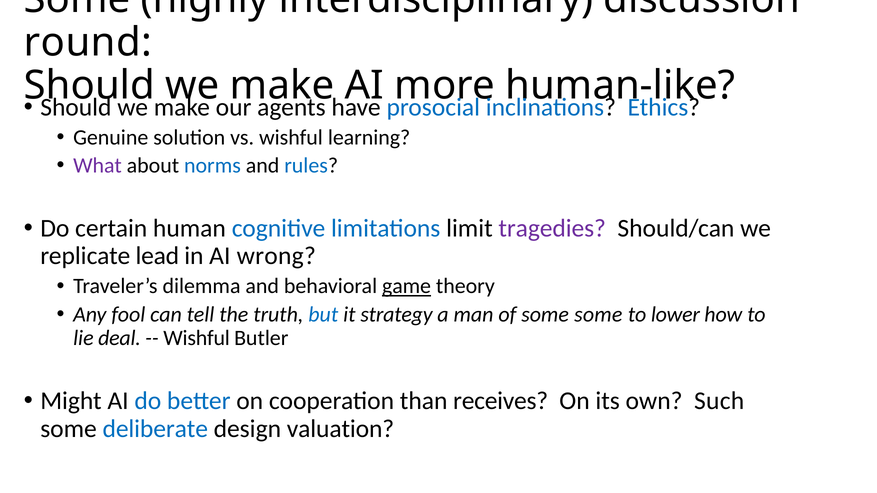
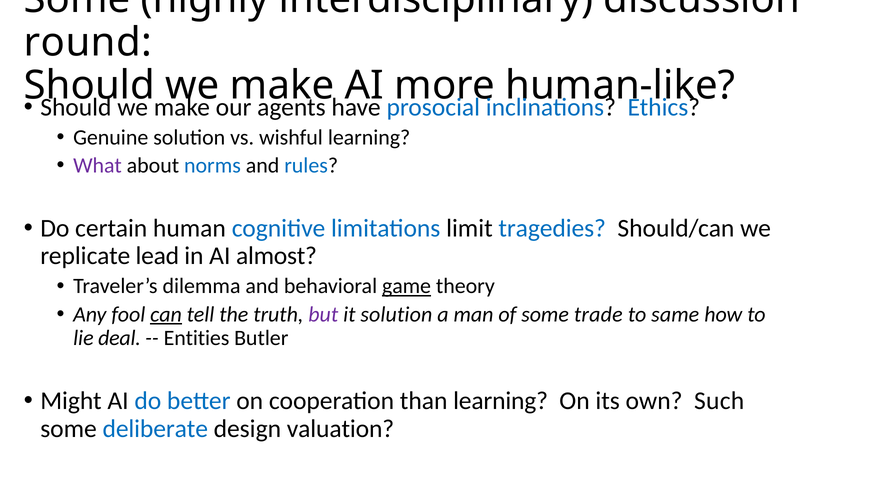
tragedies colour: purple -> blue
wrong: wrong -> almost
can underline: none -> present
but colour: blue -> purple
it strategy: strategy -> solution
some some: some -> trade
lower: lower -> same
Wishful at (197, 338): Wishful -> Entities
than receives: receives -> learning
